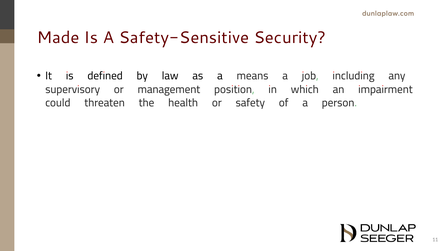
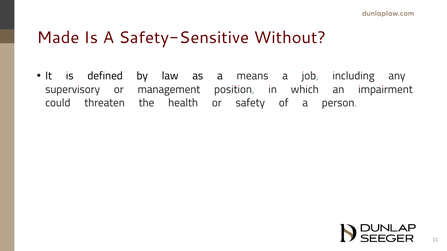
Security: Security -> Without
